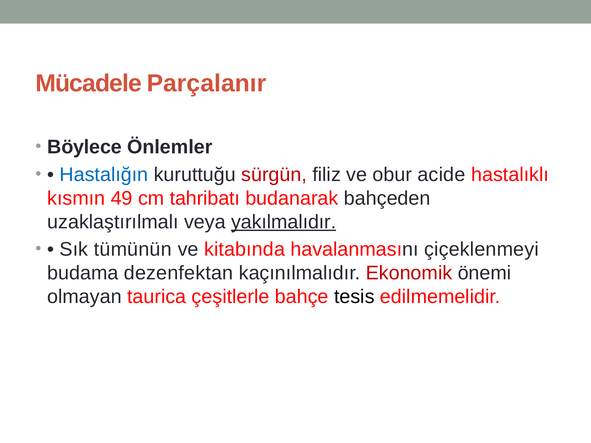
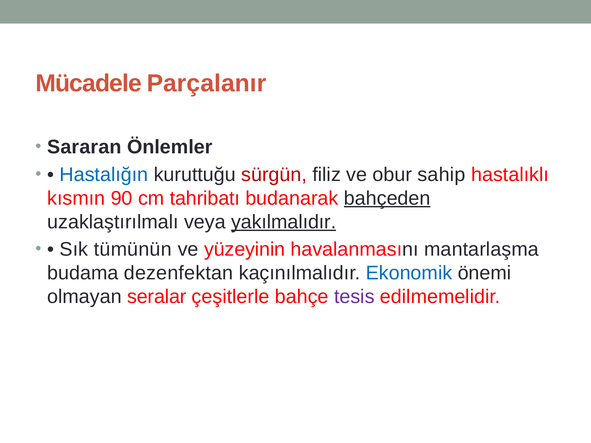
Böylece: Böylece -> Sararan
acide: acide -> sahip
49: 49 -> 90
bahçeden underline: none -> present
kitabında: kitabında -> yüzeyinin
çiçeklenmeyi: çiçeklenmeyi -> mantarlaşma
Ekonomik colour: red -> blue
taurica: taurica -> seralar
tesis colour: black -> purple
